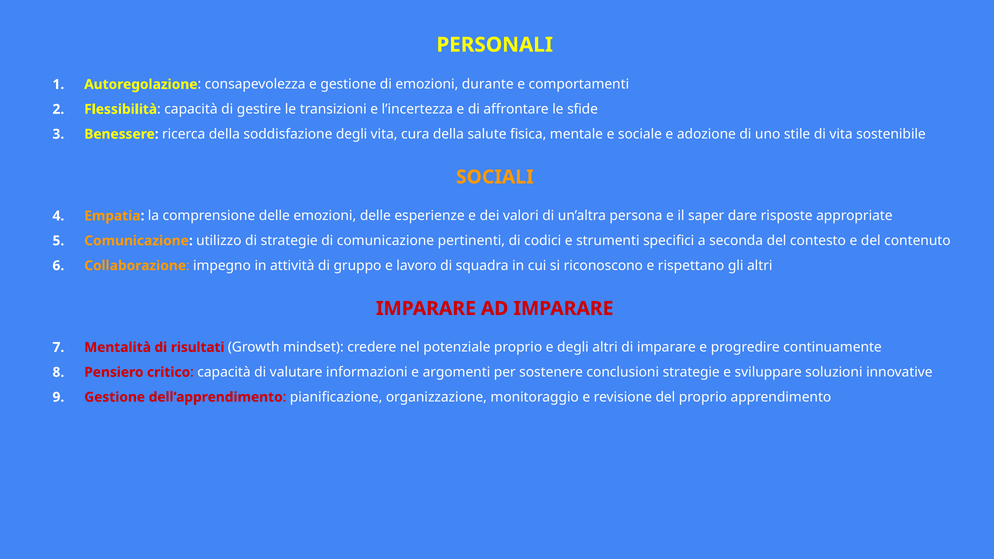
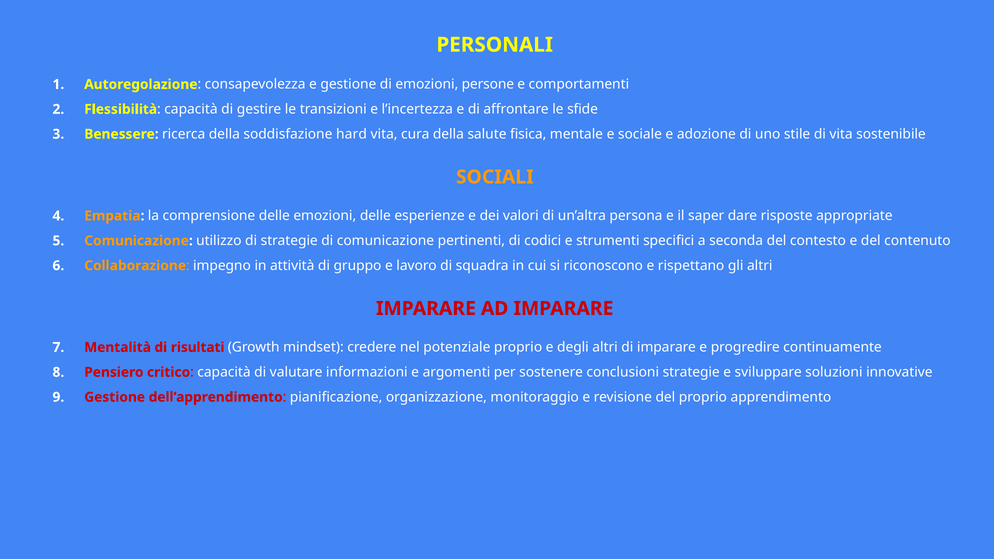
durante: durante -> persone
soddisfazione degli: degli -> hard
